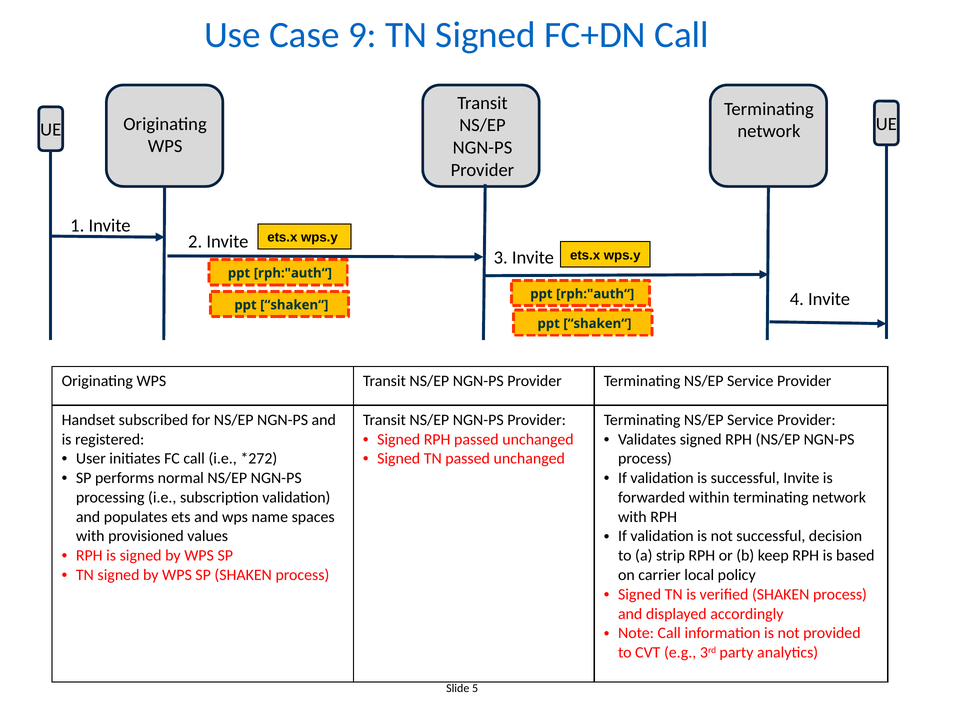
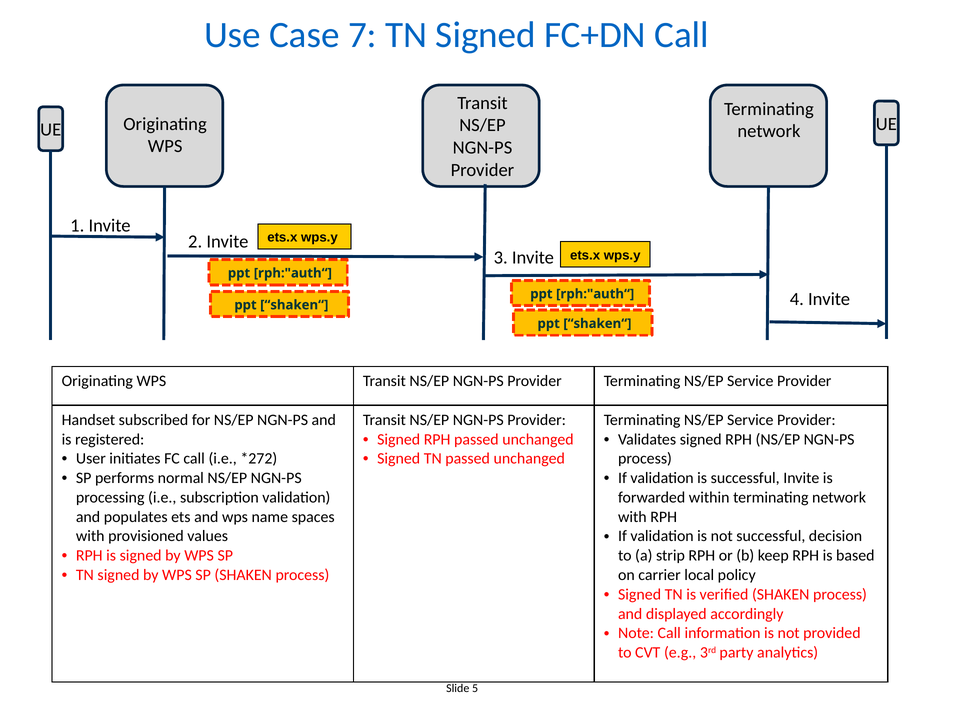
9: 9 -> 7
